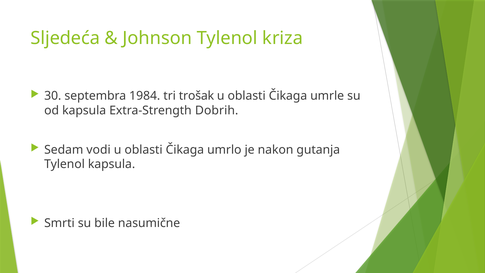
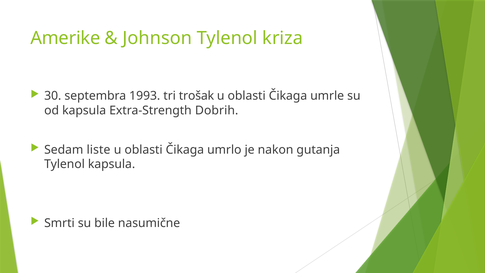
Sljedeća: Sljedeća -> Amerike
1984: 1984 -> 1993
vodi: vodi -> liste
